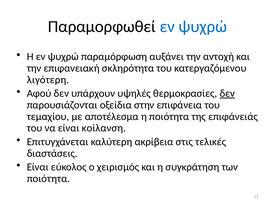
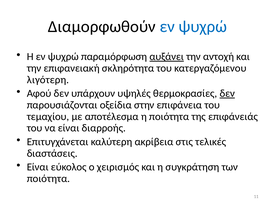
Παραμορφωθεί: Παραμορφωθεί -> Διαμορφωθούν
αυξάνει underline: none -> present
κοίλανση: κοίλανση -> διαρροής
